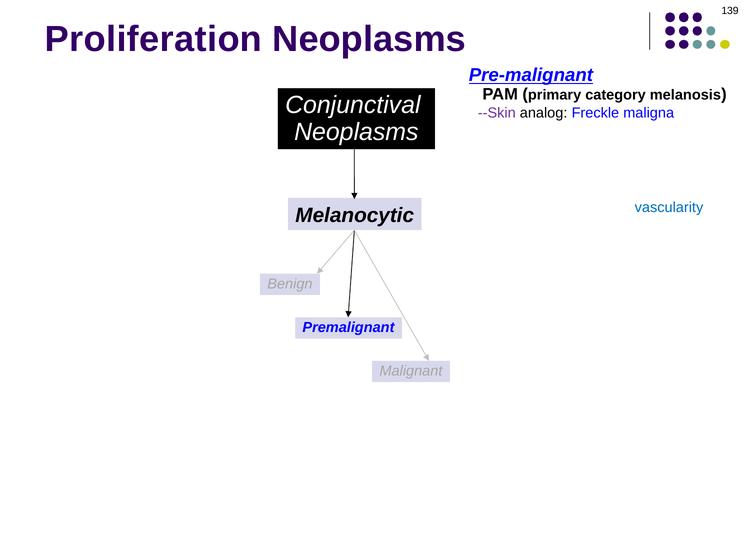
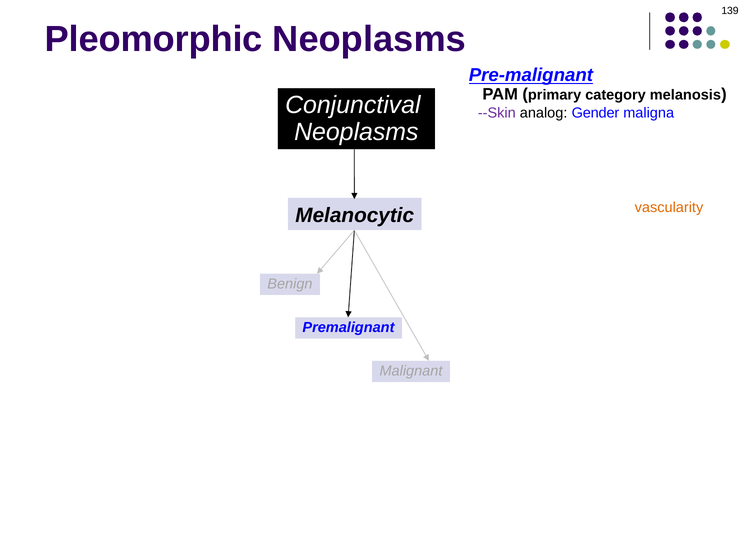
Proliferation: Proliferation -> Pleomorphic
Freckle: Freckle -> Gender
vascularity colour: blue -> orange
